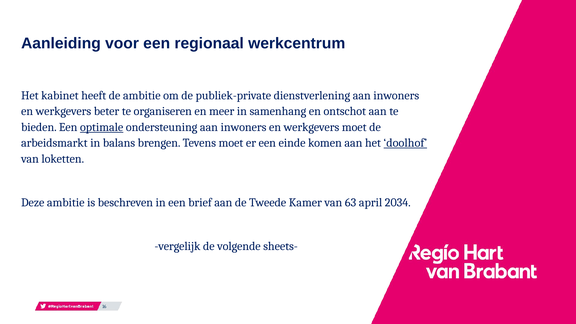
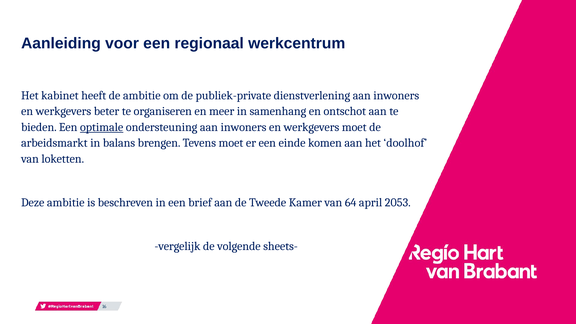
doolhof underline: present -> none
63: 63 -> 64
2034: 2034 -> 2053
